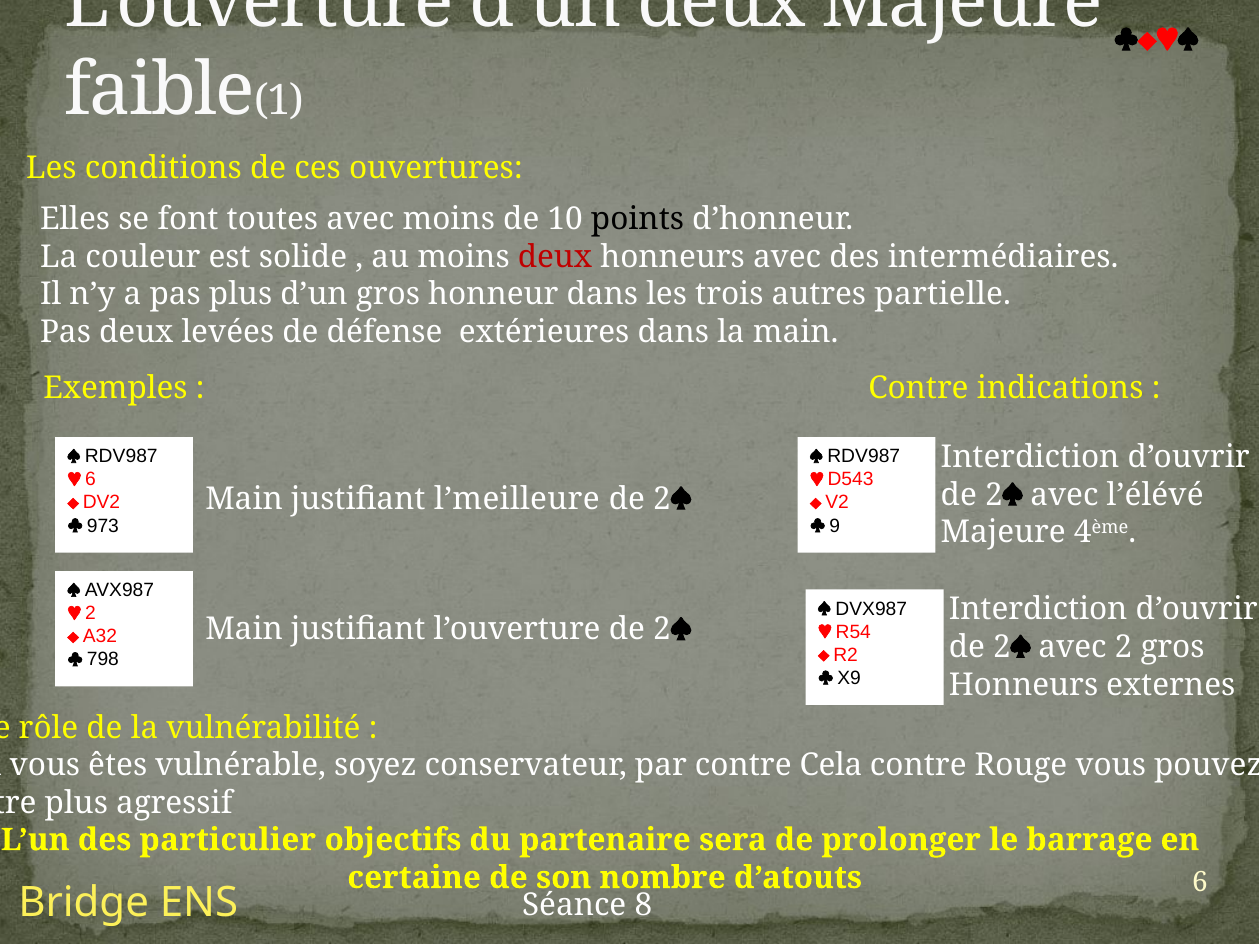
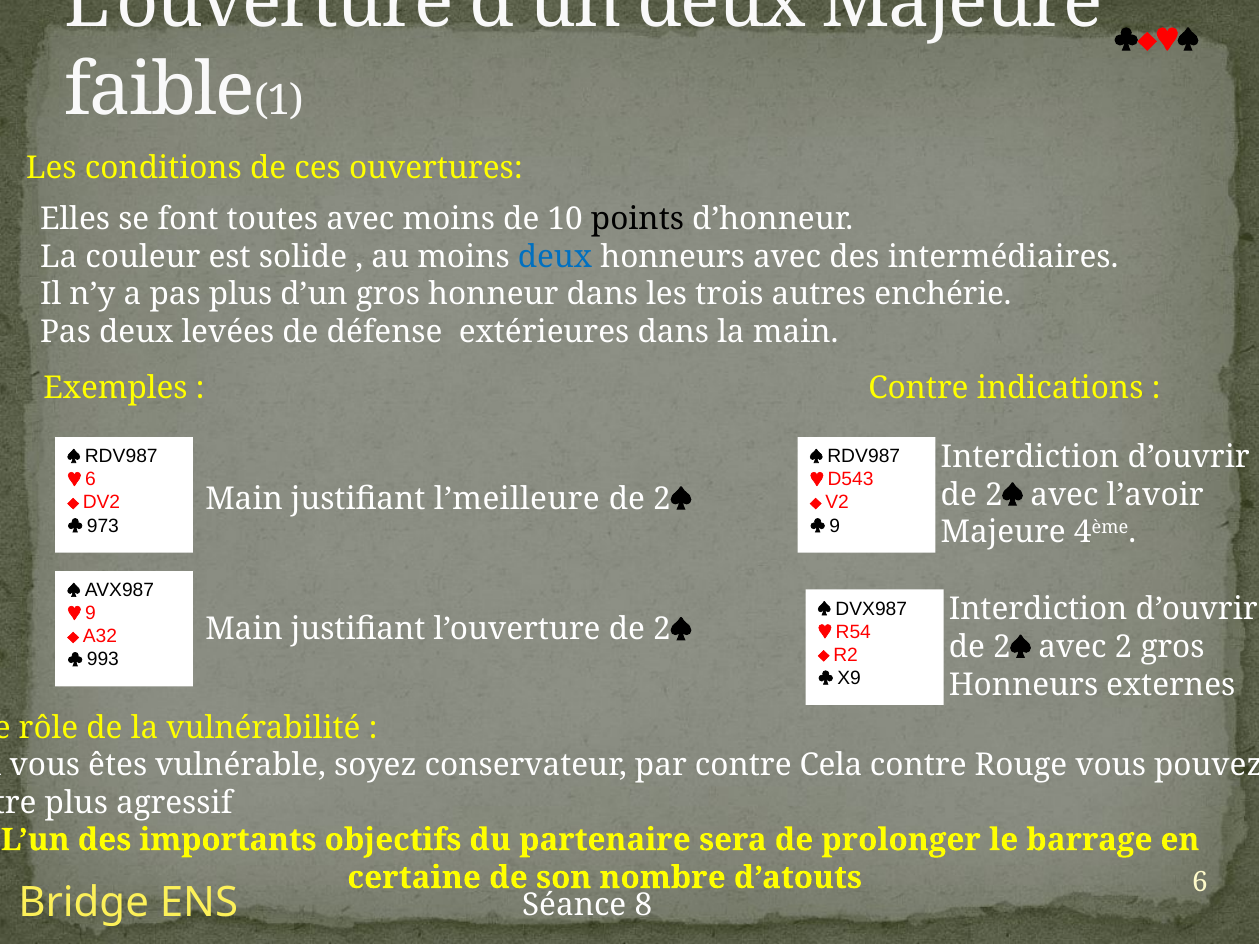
deux at (555, 257) colour: red -> blue
partielle: partielle -> enchérie
l’élévé: l’élévé -> l’avoir
2 at (91, 614): 2 -> 9
798: 798 -> 993
particulier: particulier -> importants
